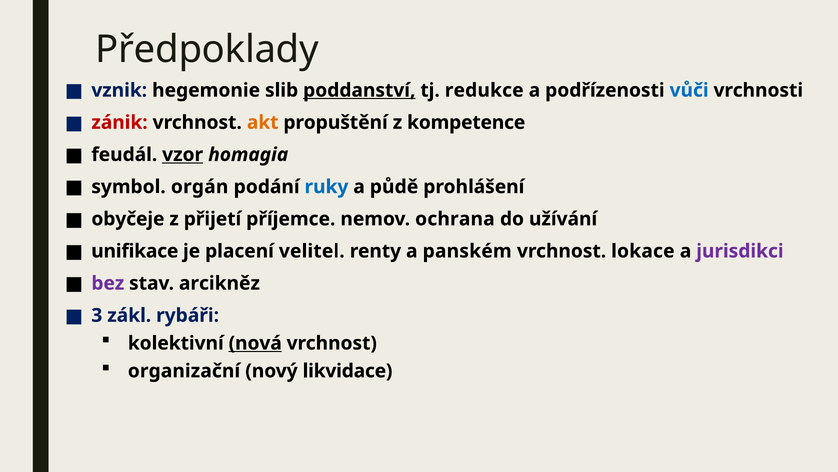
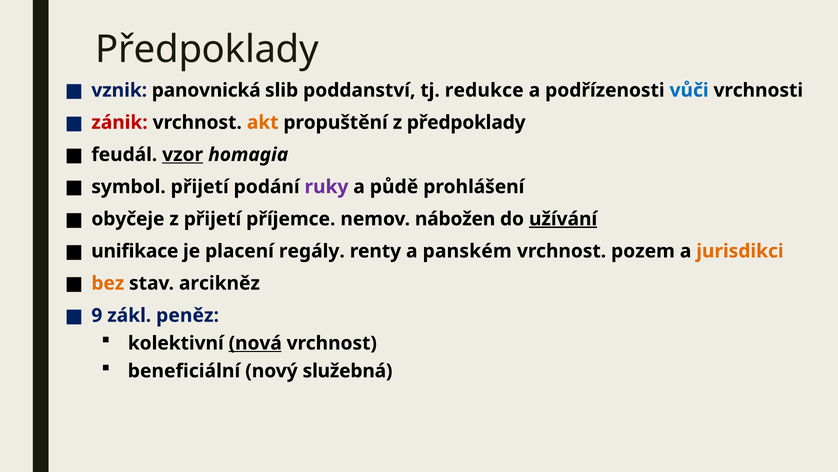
hegemonie: hegemonie -> panovnická
poddanství underline: present -> none
z kompetence: kompetence -> předpoklady
symbol orgán: orgán -> přijetí
ruky colour: blue -> purple
ochrana: ochrana -> nábožen
užívání underline: none -> present
velitel: velitel -> regály
lokace: lokace -> pozem
jurisdikci colour: purple -> orange
bez colour: purple -> orange
3: 3 -> 9
rybáři: rybáři -> peněz
organizační: organizační -> beneficiální
likvidace: likvidace -> služebná
